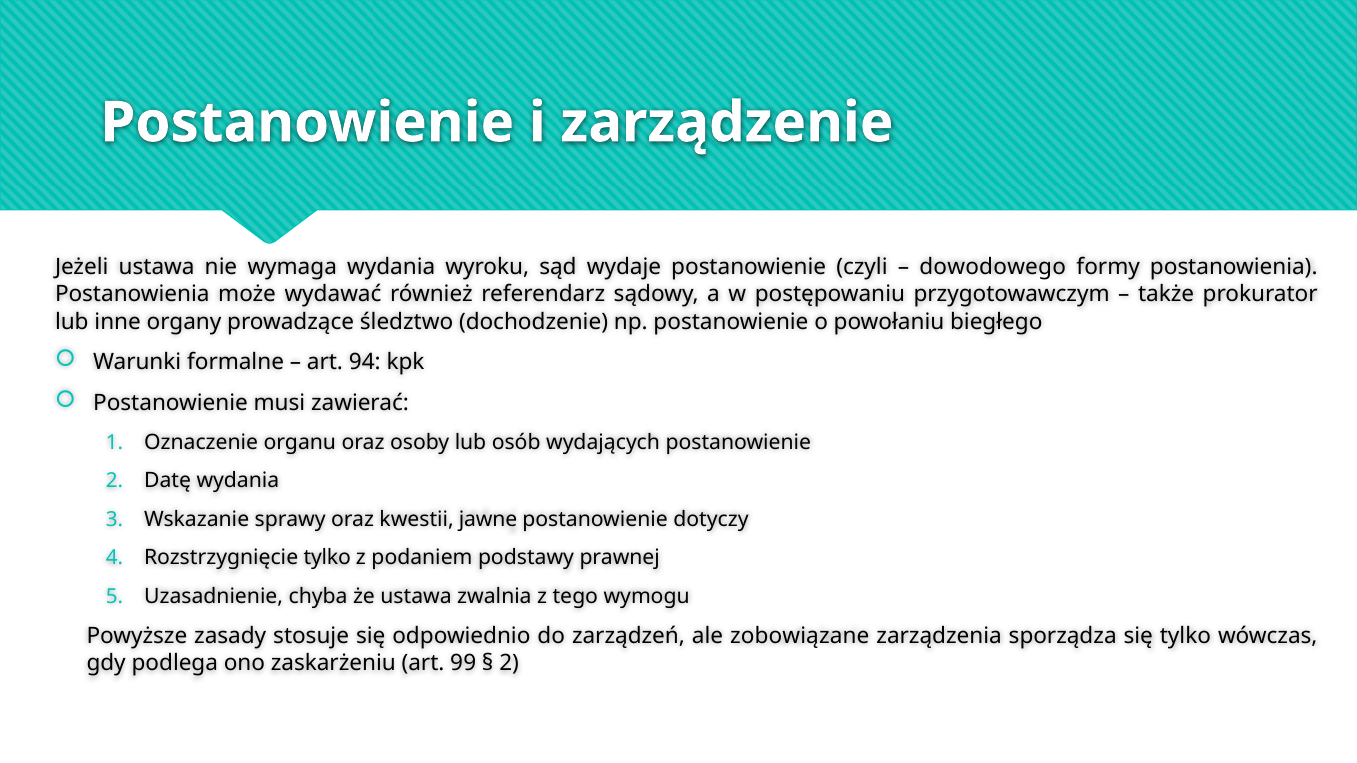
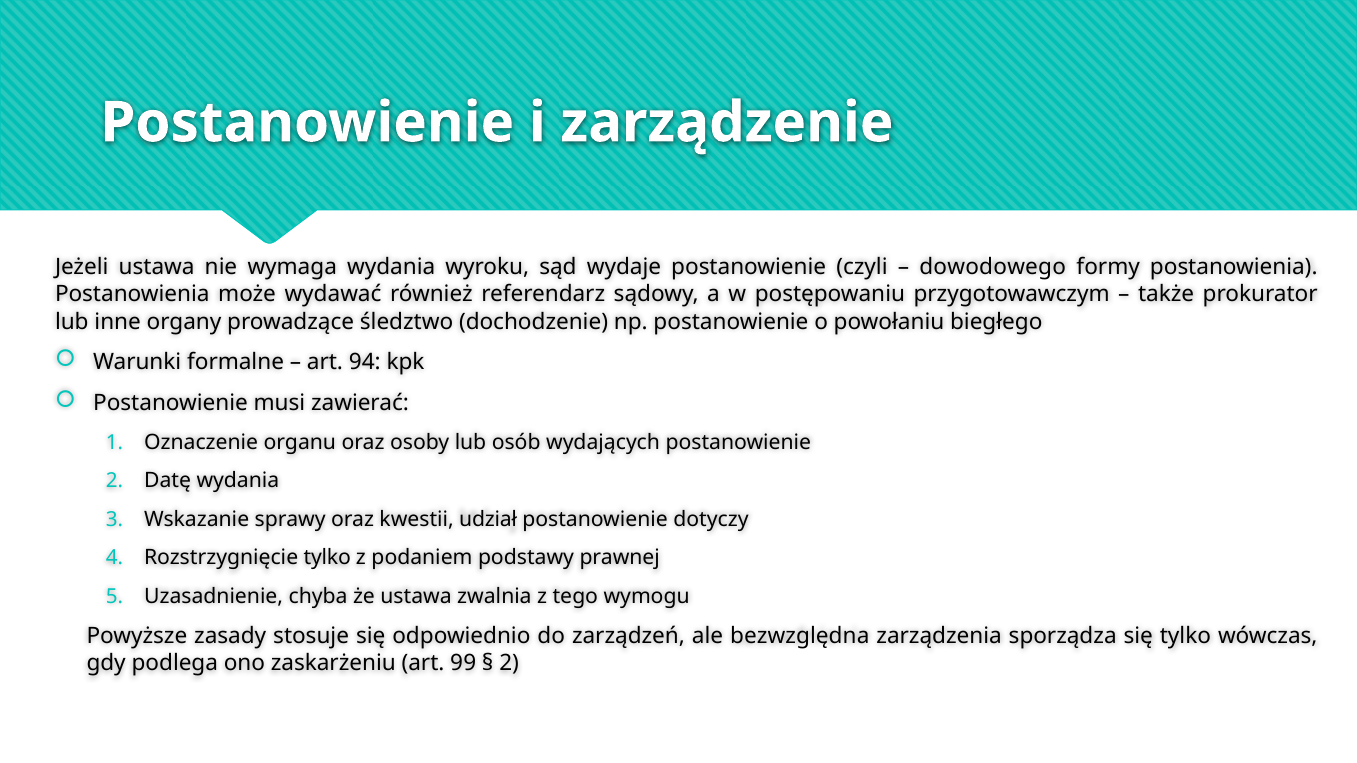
jawne: jawne -> udział
zobowiązane: zobowiązane -> bezwzględna
